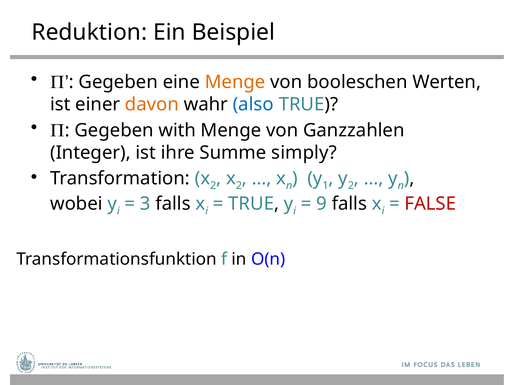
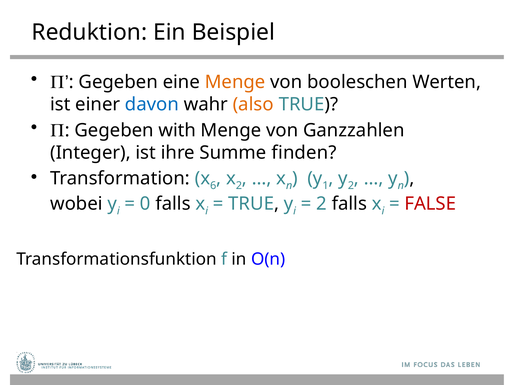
davon colour: orange -> blue
also colour: blue -> orange
simply: simply -> finden
2 at (213, 186): 2 -> 6
3: 3 -> 0
9 at (321, 204): 9 -> 2
